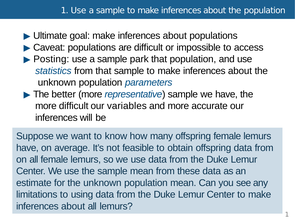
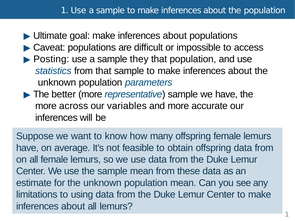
park: park -> they
more difficult: difficult -> across
